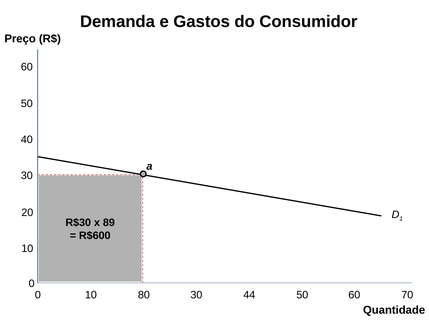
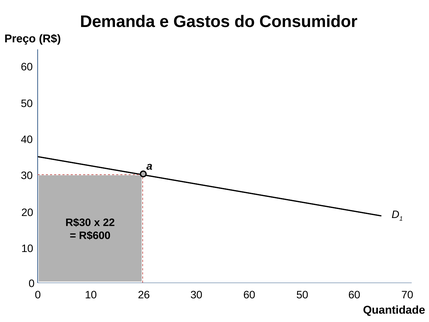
89: 89 -> 22
80: 80 -> 26
30 44: 44 -> 60
